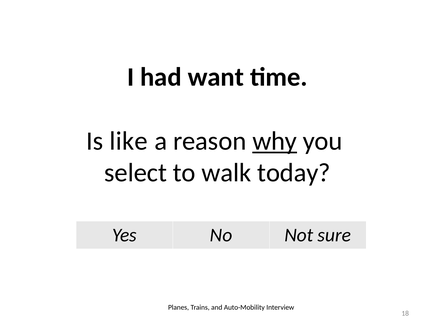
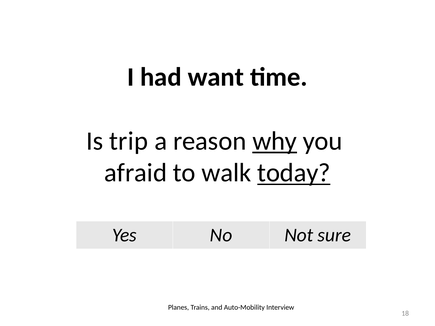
like: like -> trip
select: select -> afraid
today underline: none -> present
